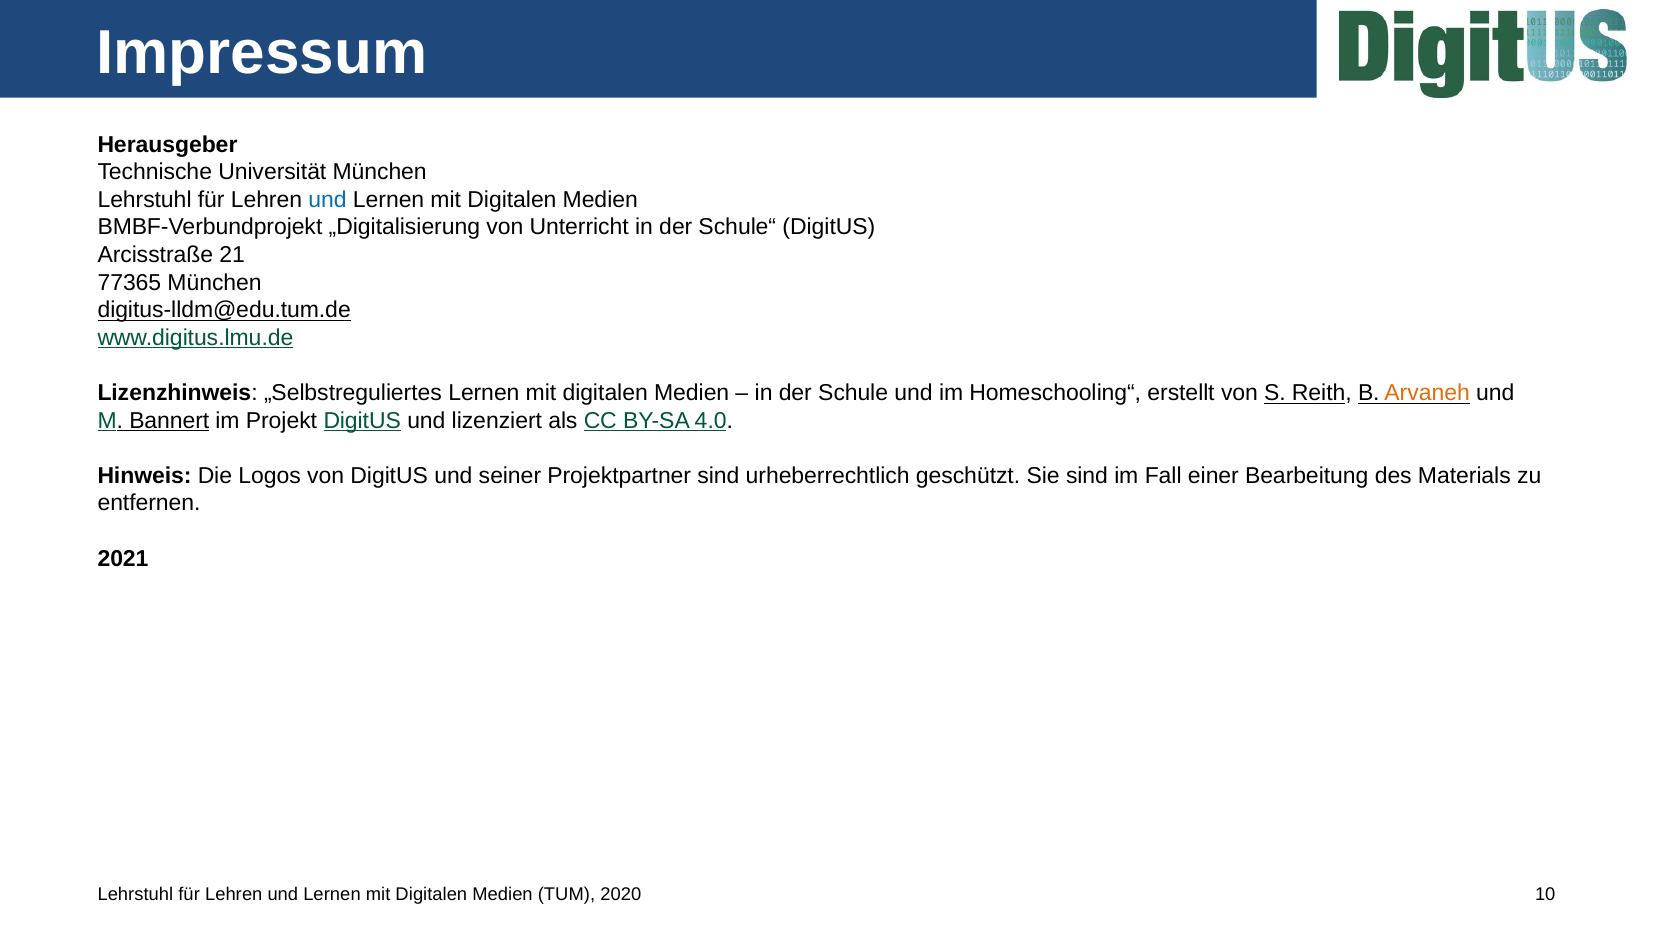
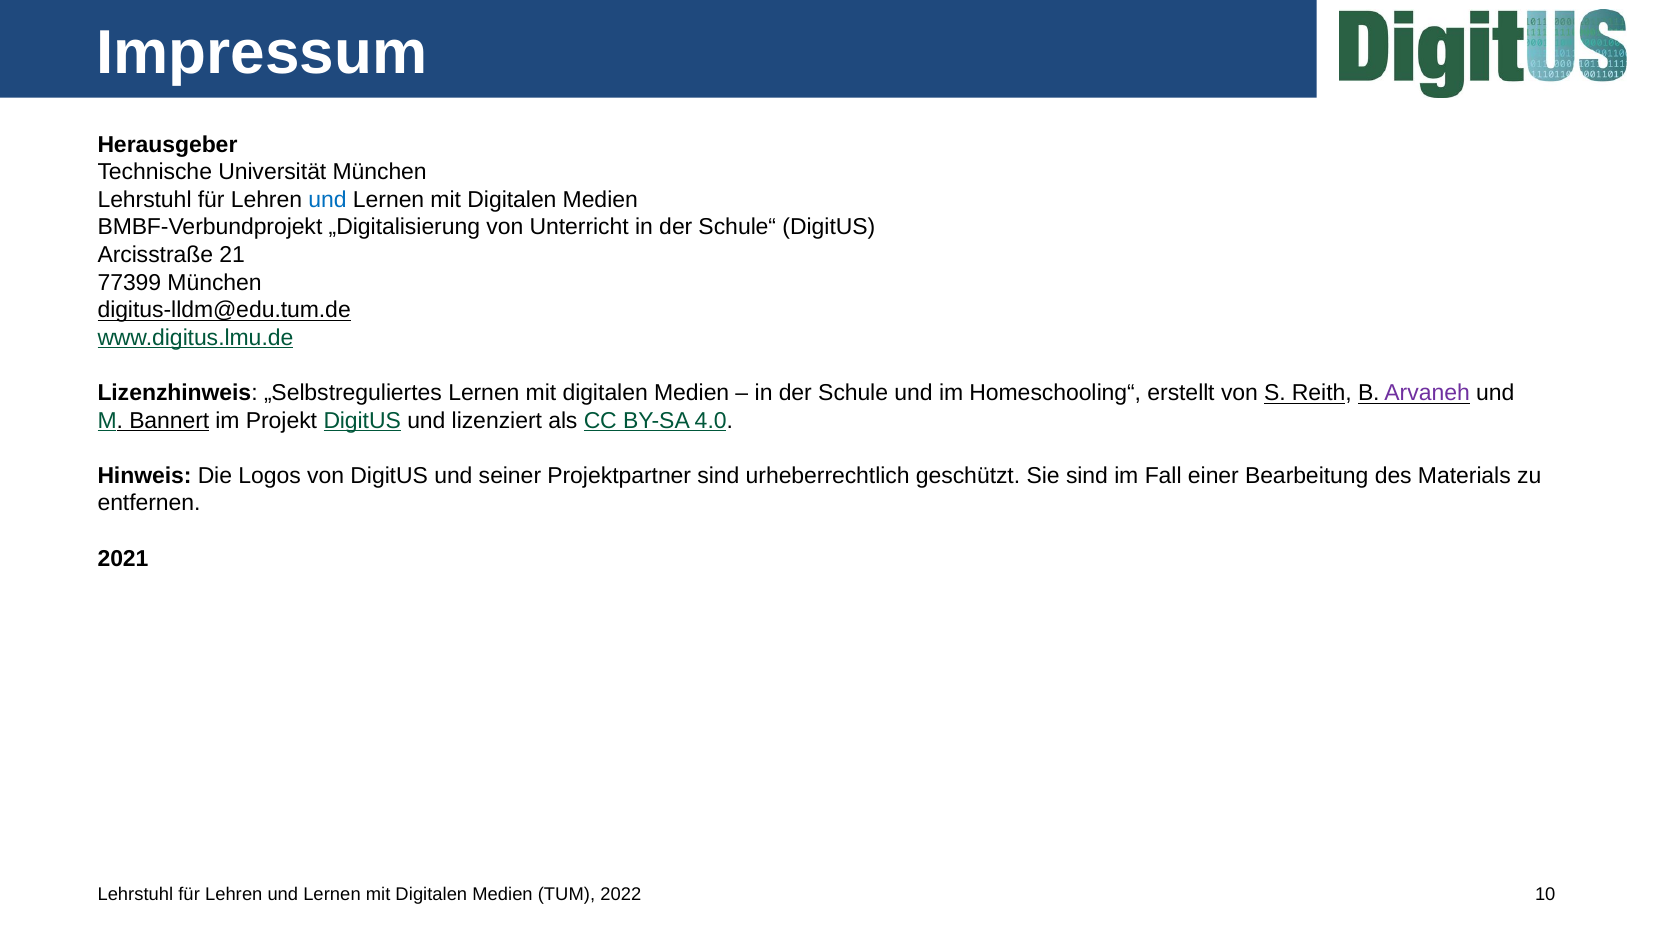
77365: 77365 -> 77399
Arvaneh colour: orange -> purple
2020: 2020 -> 2022
